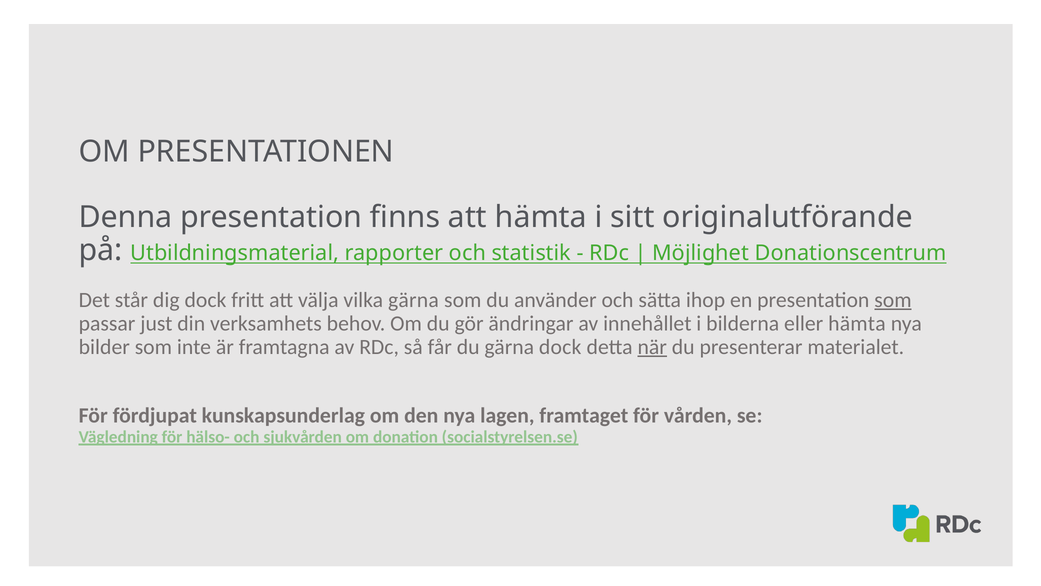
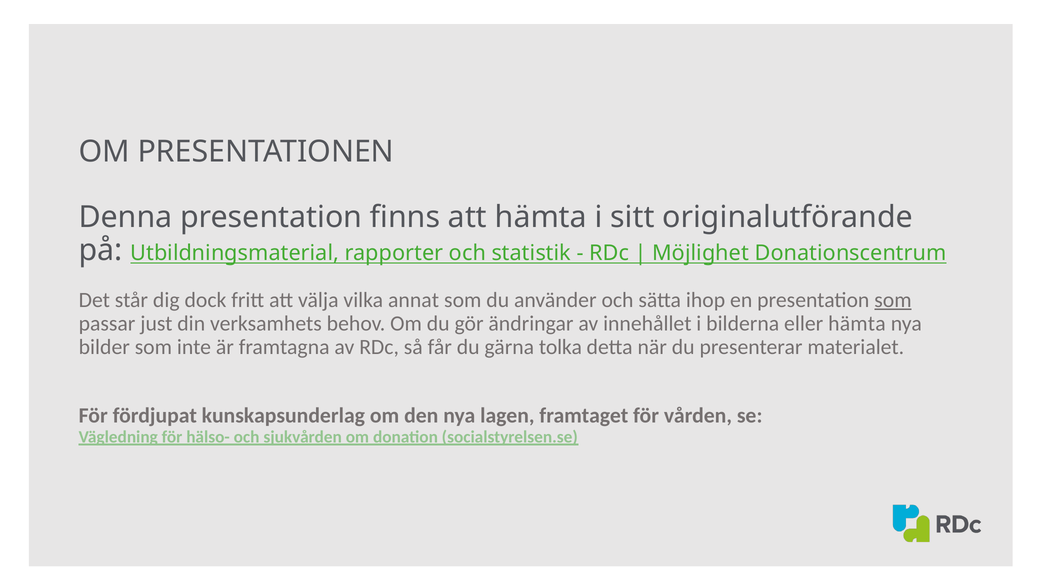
vilka gärna: gärna -> annat
gärna dock: dock -> tolka
när underline: present -> none
